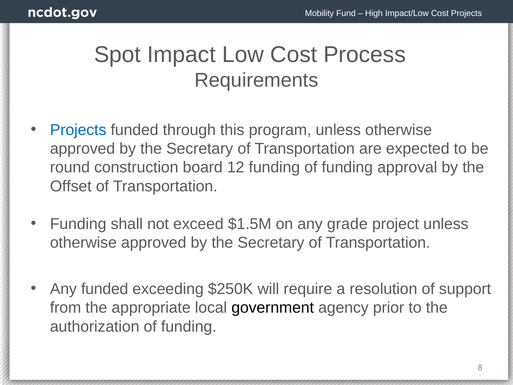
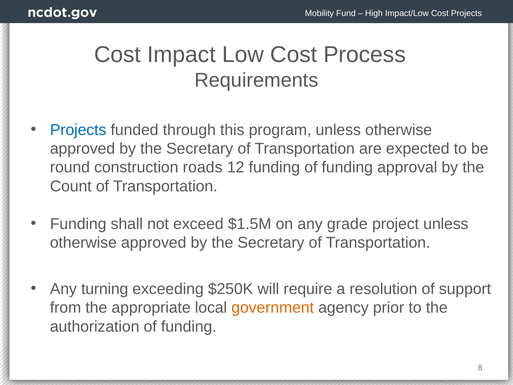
Spot at (118, 55): Spot -> Cost
board: board -> roads
Offset: Offset -> Count
Any funded: funded -> turning
government colour: black -> orange
